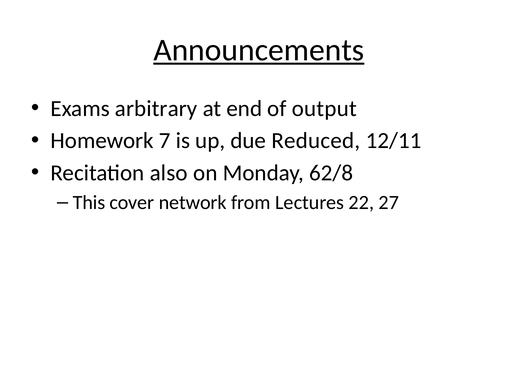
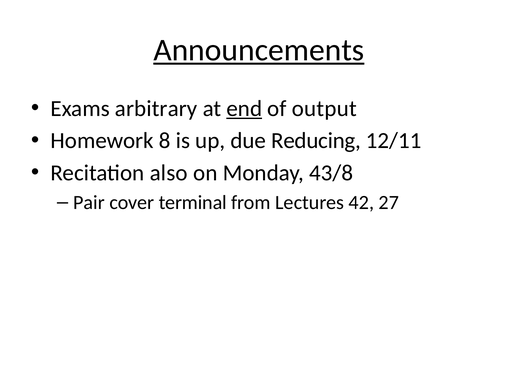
end underline: none -> present
7: 7 -> 8
Reduced: Reduced -> Reducing
62/8: 62/8 -> 43/8
This: This -> Pair
network: network -> terminal
22: 22 -> 42
